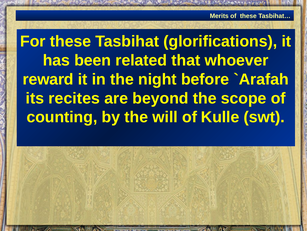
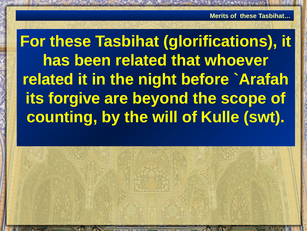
reward at (48, 79): reward -> related
recites: recites -> forgive
